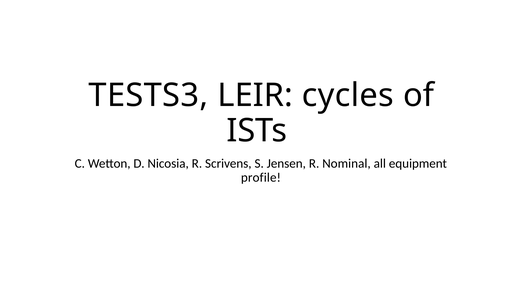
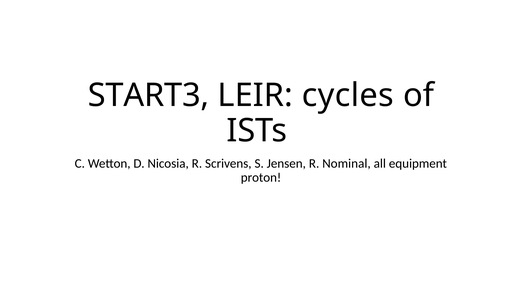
TESTS3: TESTS3 -> START3
profile: profile -> proton
